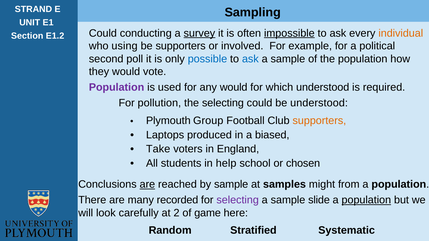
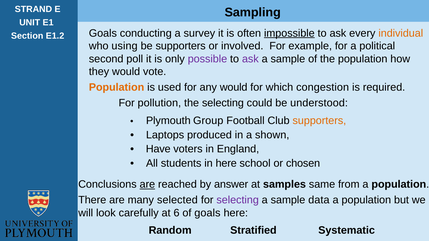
Could at (103, 33): Could -> Goals
survey underline: present -> none
possible colour: blue -> purple
ask at (250, 59) colour: blue -> purple
Population at (117, 87) colour: purple -> orange
which understood: understood -> congestion
biased: biased -> shown
Take: Take -> Have
in help: help -> here
by sample: sample -> answer
might: might -> same
recorded: recorded -> selected
slide: slide -> data
population at (366, 200) underline: present -> none
2: 2 -> 6
of game: game -> goals
